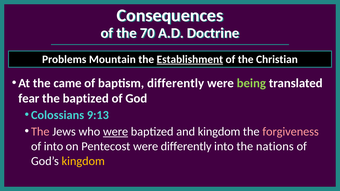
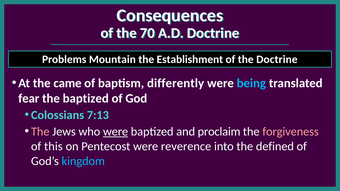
Establishment underline: present -> none
the Christian: Christian -> Doctrine
being colour: light green -> light blue
9:13: 9:13 -> 7:13
and kingdom: kingdom -> proclaim
of into: into -> this
were differently: differently -> reverence
nations: nations -> defined
kingdom at (83, 161) colour: yellow -> light blue
